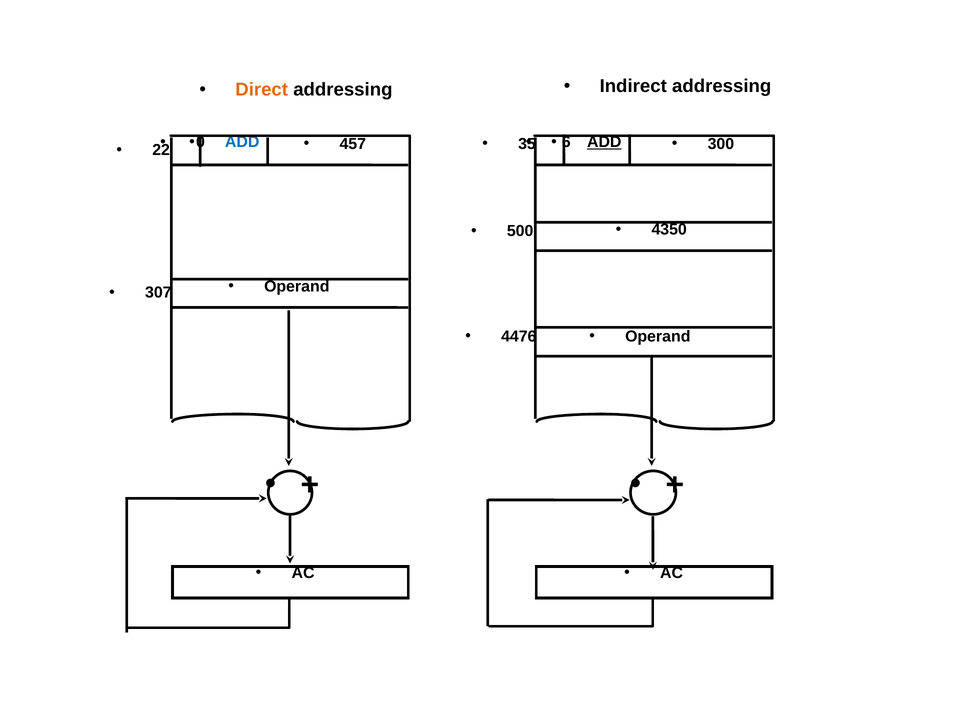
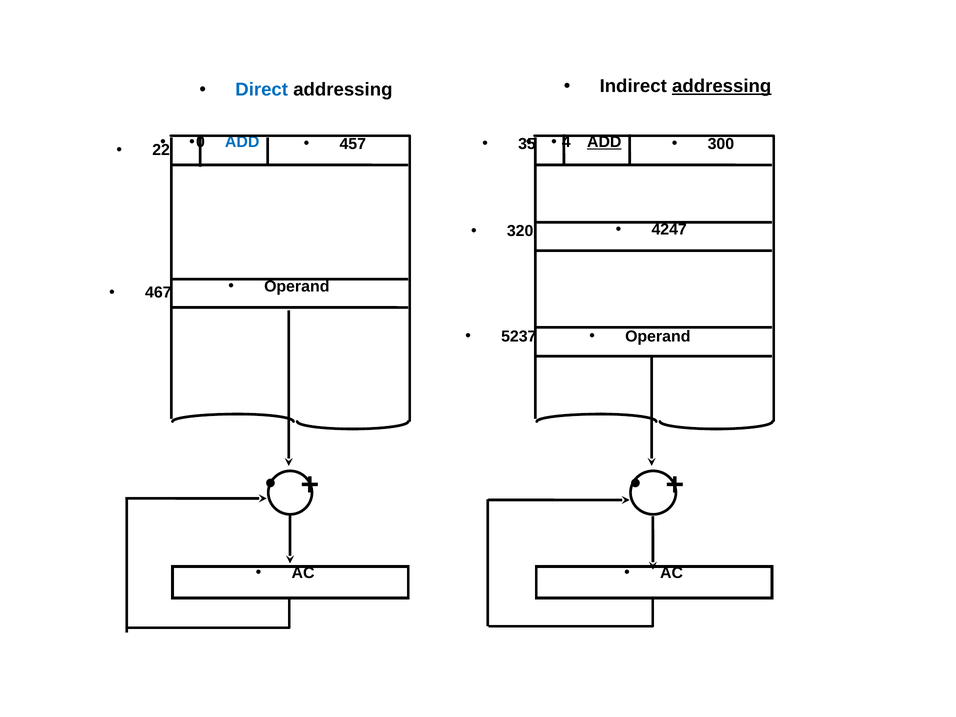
Direct colour: orange -> blue
addressing at (722, 86) underline: none -> present
6: 6 -> 4
4350: 4350 -> 4247
500: 500 -> 320
307: 307 -> 467
4476: 4476 -> 5237
